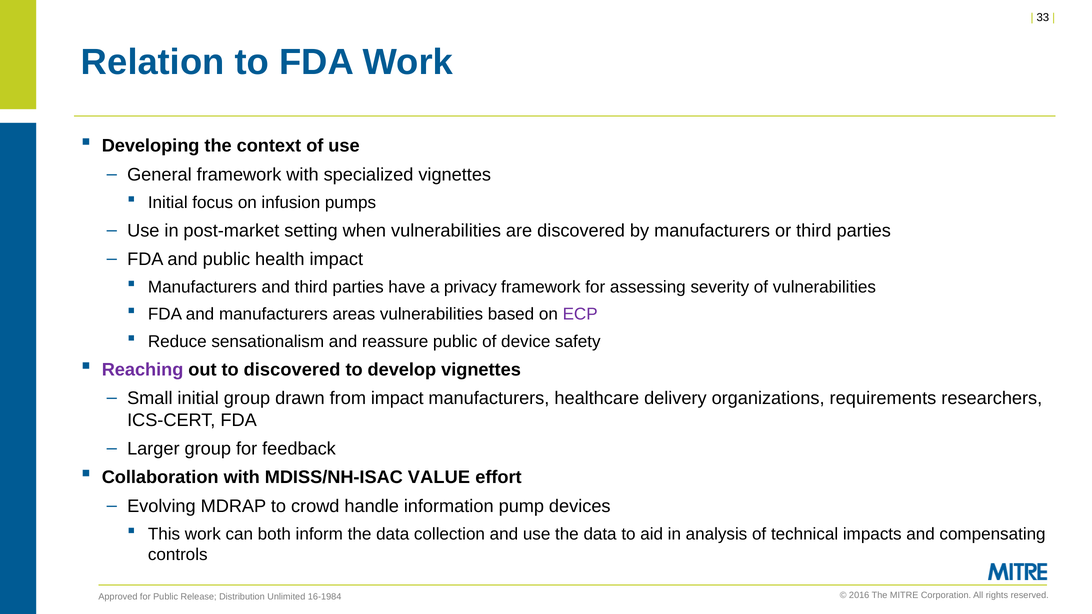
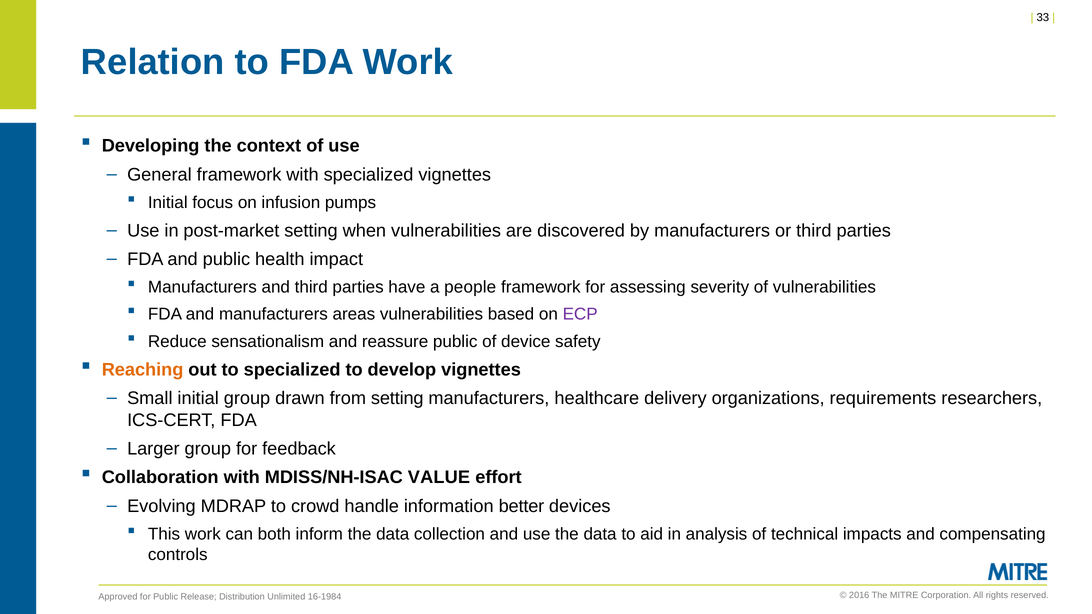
privacy: privacy -> people
Reaching colour: purple -> orange
to discovered: discovered -> specialized
from impact: impact -> setting
pump: pump -> better
